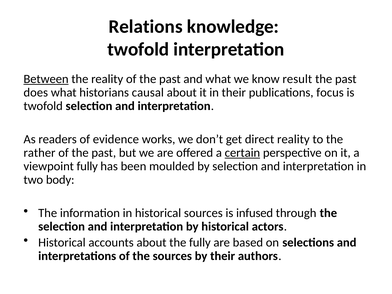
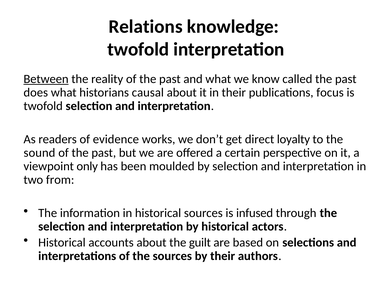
result: result -> called
direct reality: reality -> loyalty
rather: rather -> sound
certain underline: present -> none
viewpoint fully: fully -> only
body: body -> from
the fully: fully -> guilt
